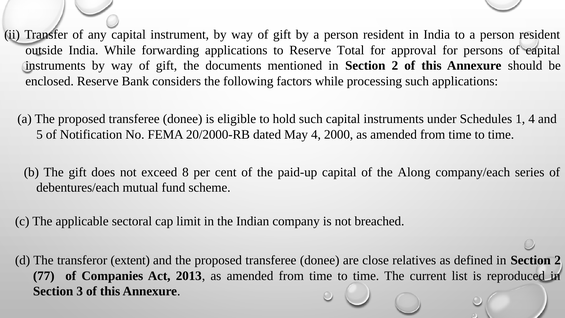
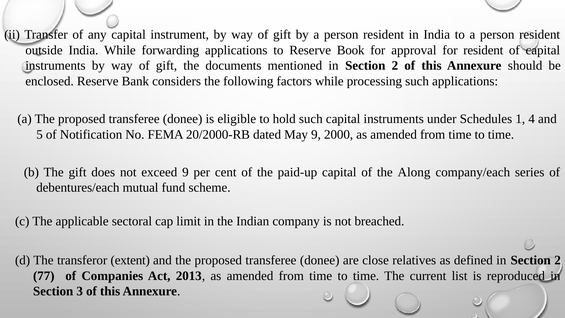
Total: Total -> Book
for persons: persons -> resident
May 4: 4 -> 9
exceed 8: 8 -> 9
